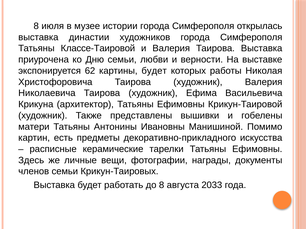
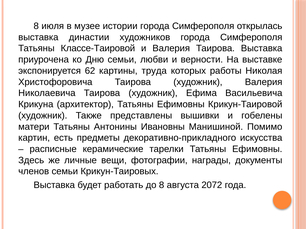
картины будет: будет -> труда
2033: 2033 -> 2072
